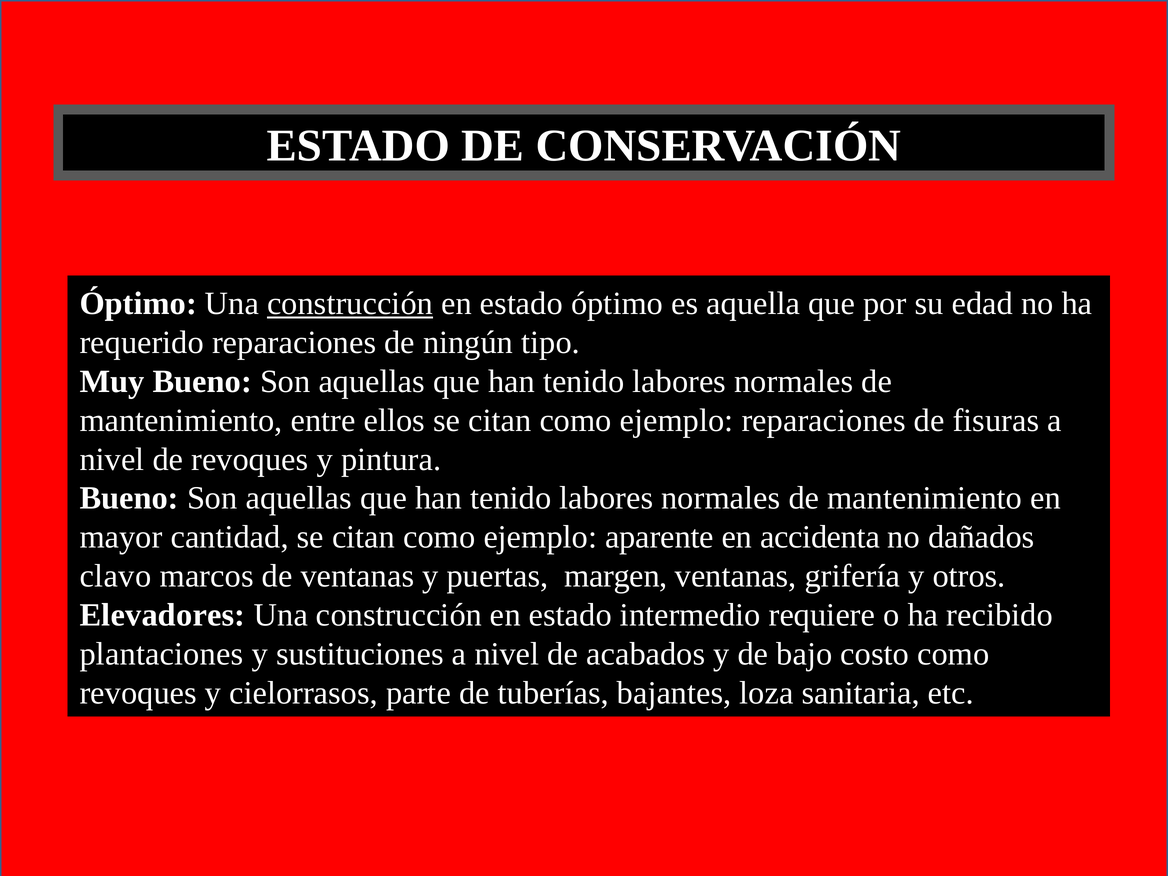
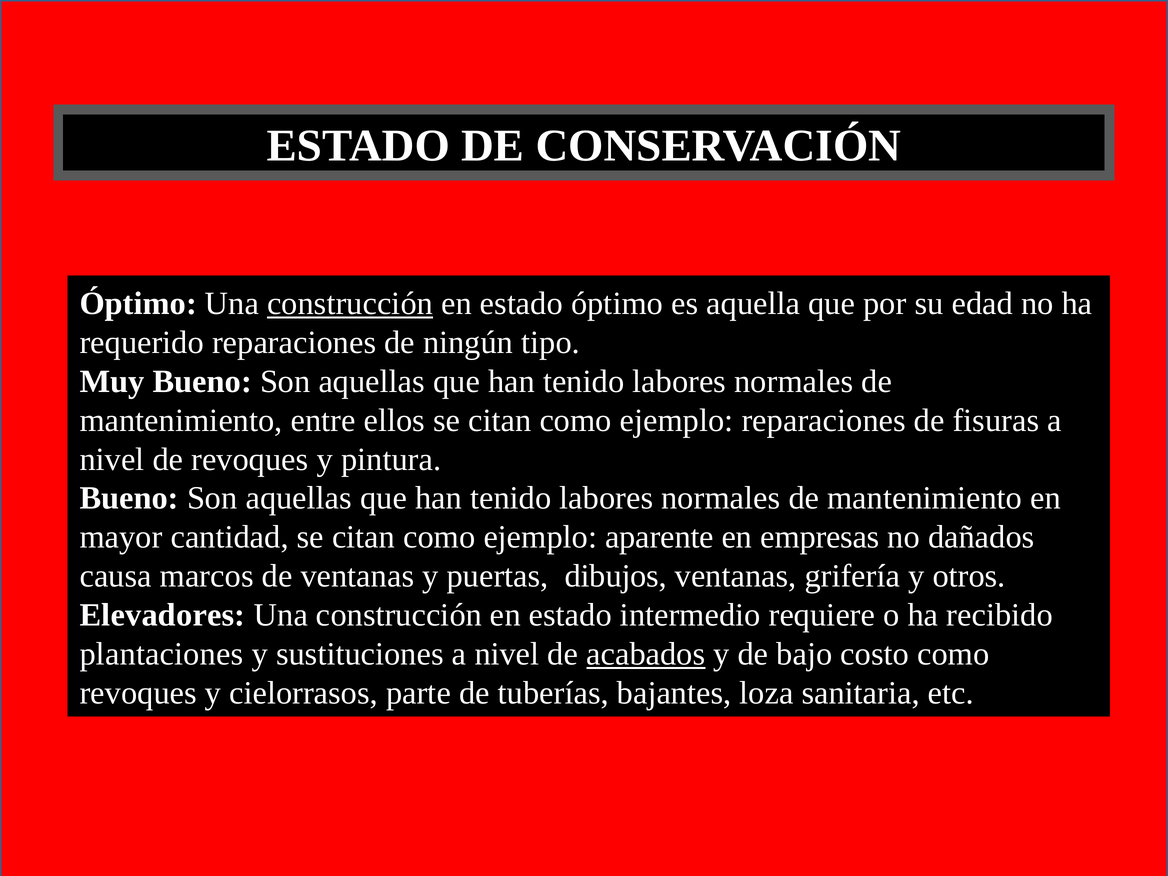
accidenta: accidenta -> empresas
clavo: clavo -> causa
margen: margen -> dibujos
acabados underline: none -> present
